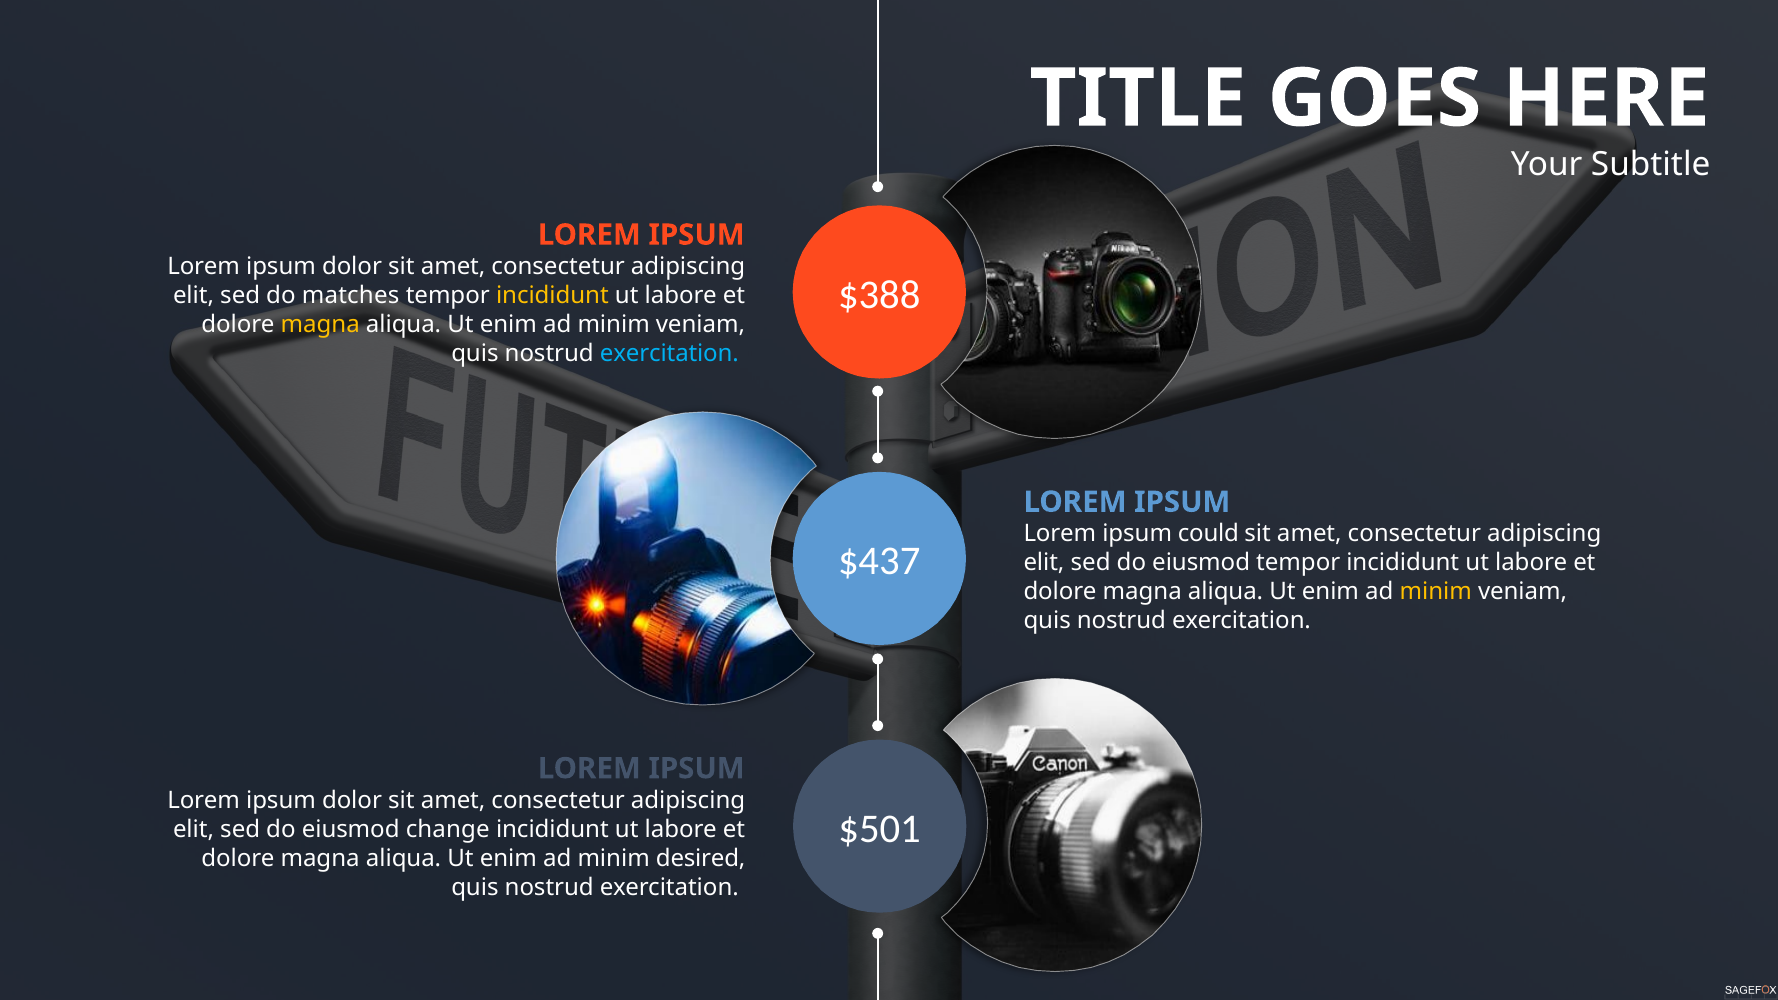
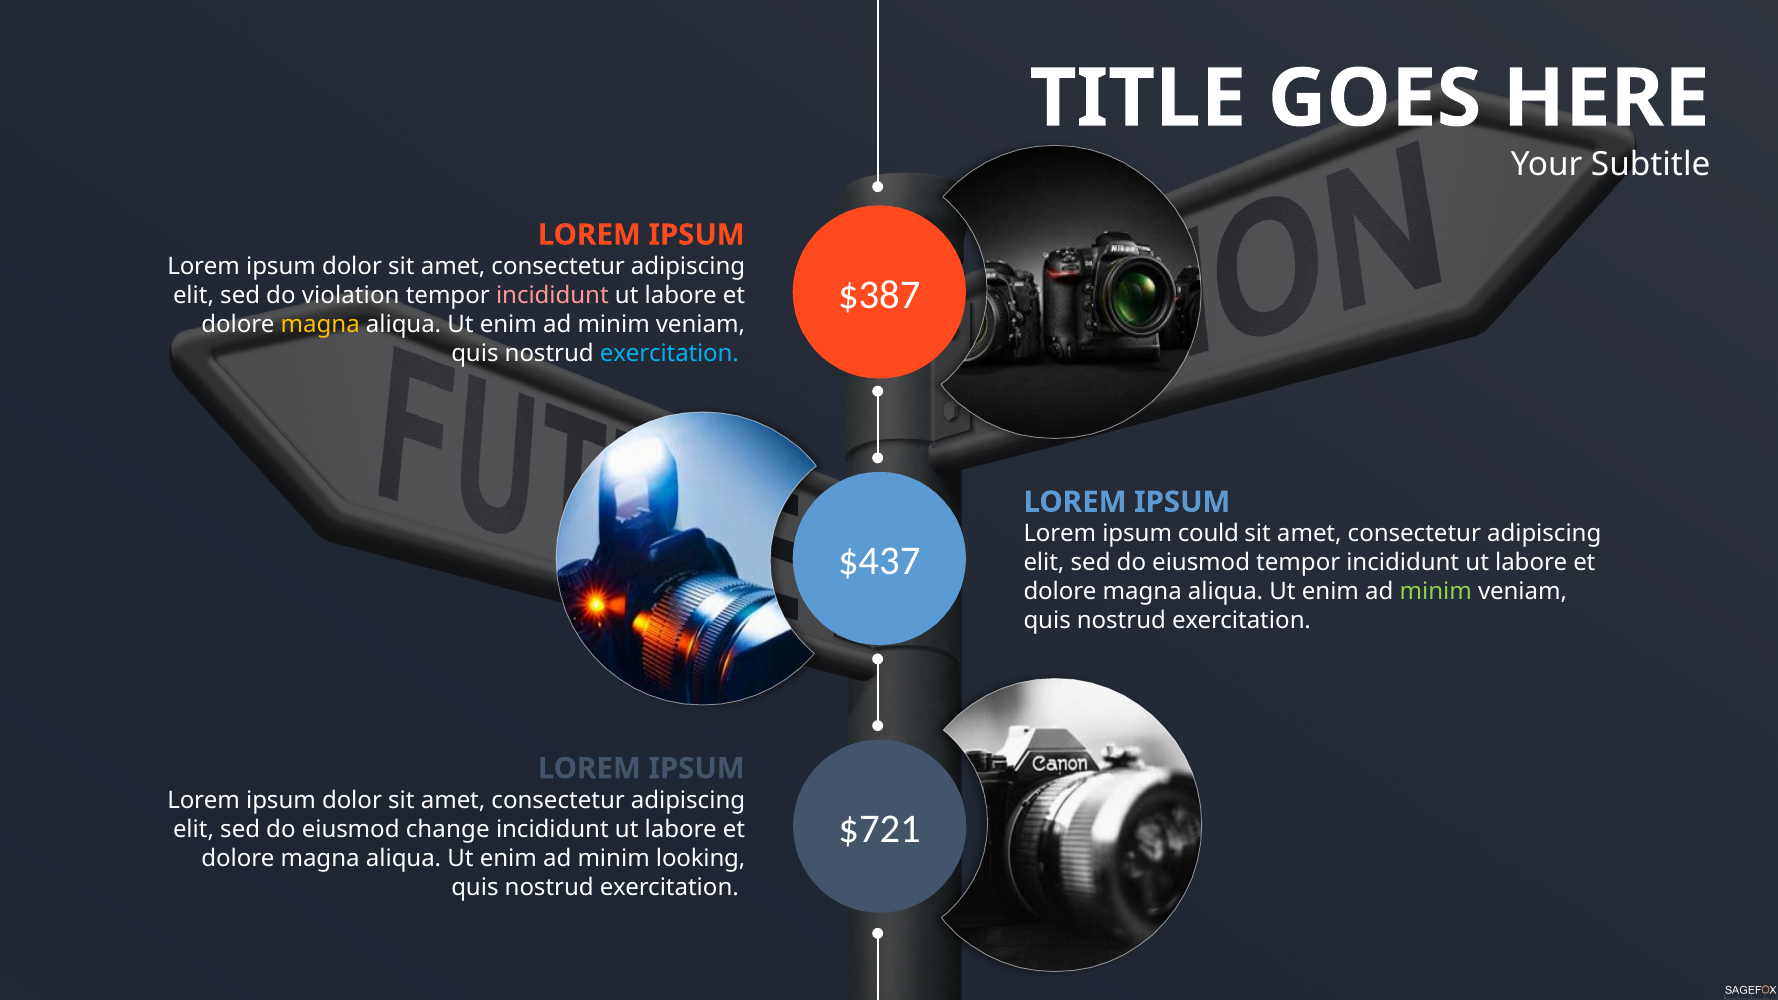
$388: $388 -> $387
matches: matches -> violation
incididunt at (552, 296) colour: yellow -> pink
minim at (1436, 592) colour: yellow -> light green
$501: $501 -> $721
desired: desired -> looking
